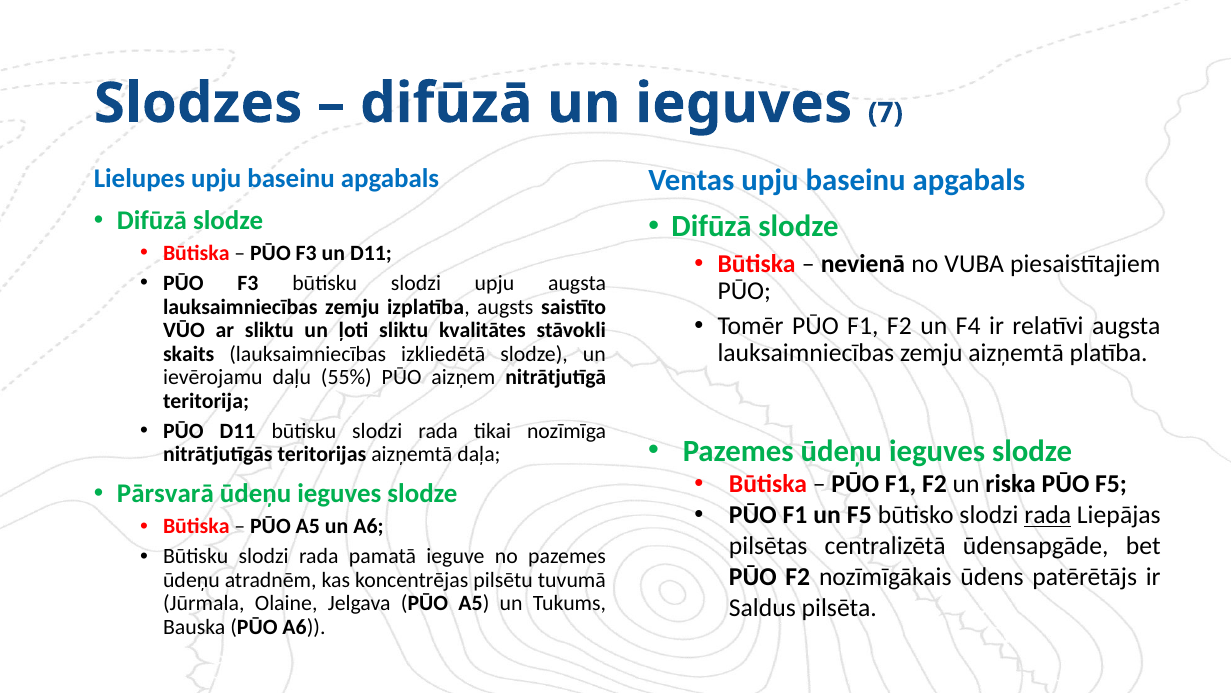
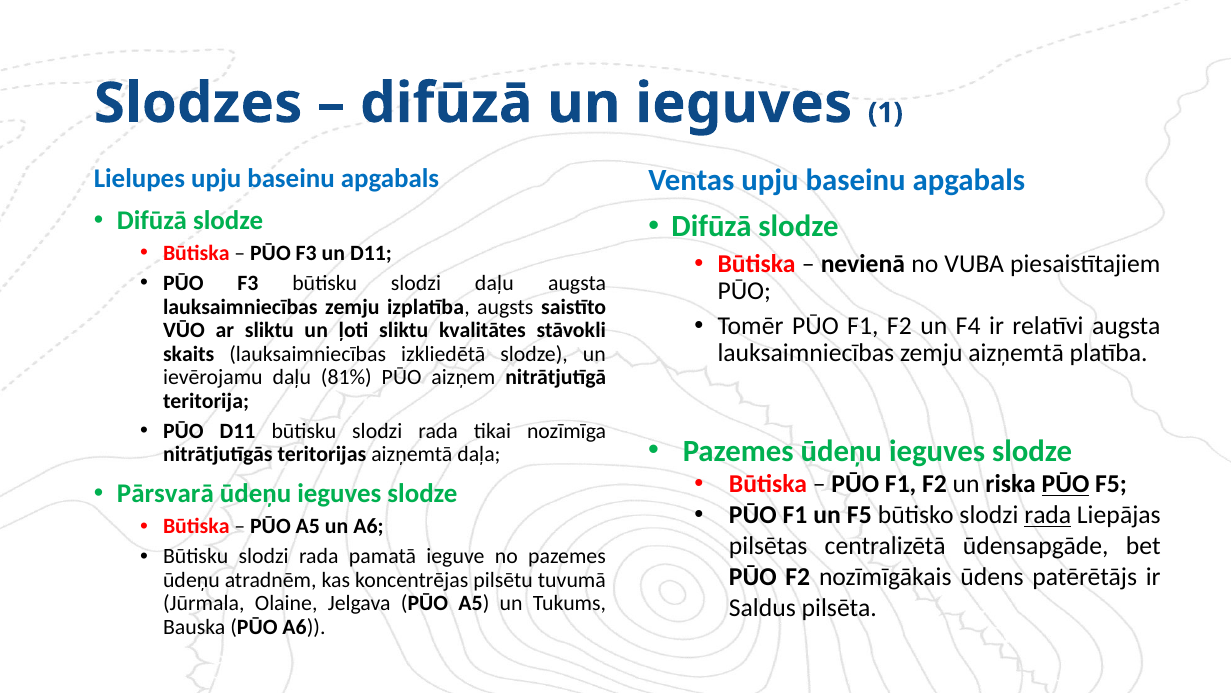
7: 7 -> 1
slodzi upju: upju -> daļu
55%: 55% -> 81%
PŪO at (1065, 484) underline: none -> present
